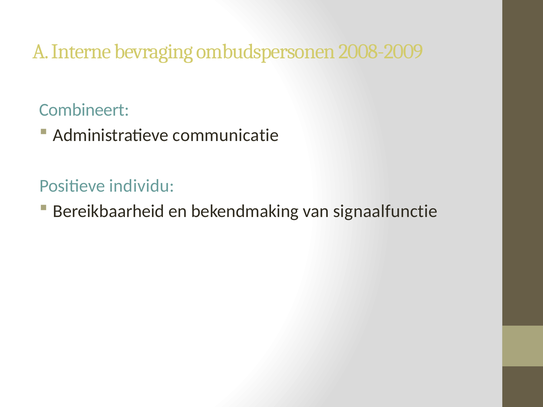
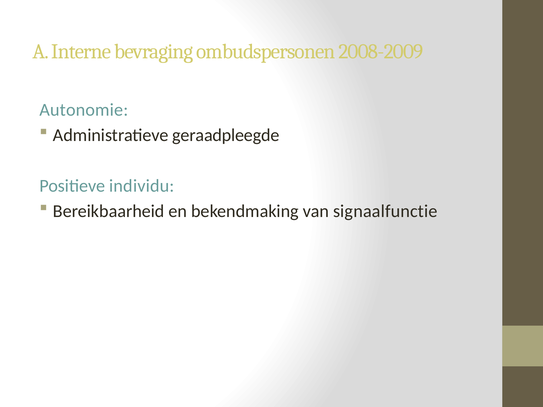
Combineert: Combineert -> Autonomie
communicatie: communicatie -> geraadpleegde
